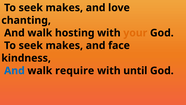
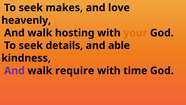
chanting: chanting -> heavenly
makes at (64, 45): makes -> details
face: face -> able
And at (14, 70) colour: blue -> purple
until: until -> time
